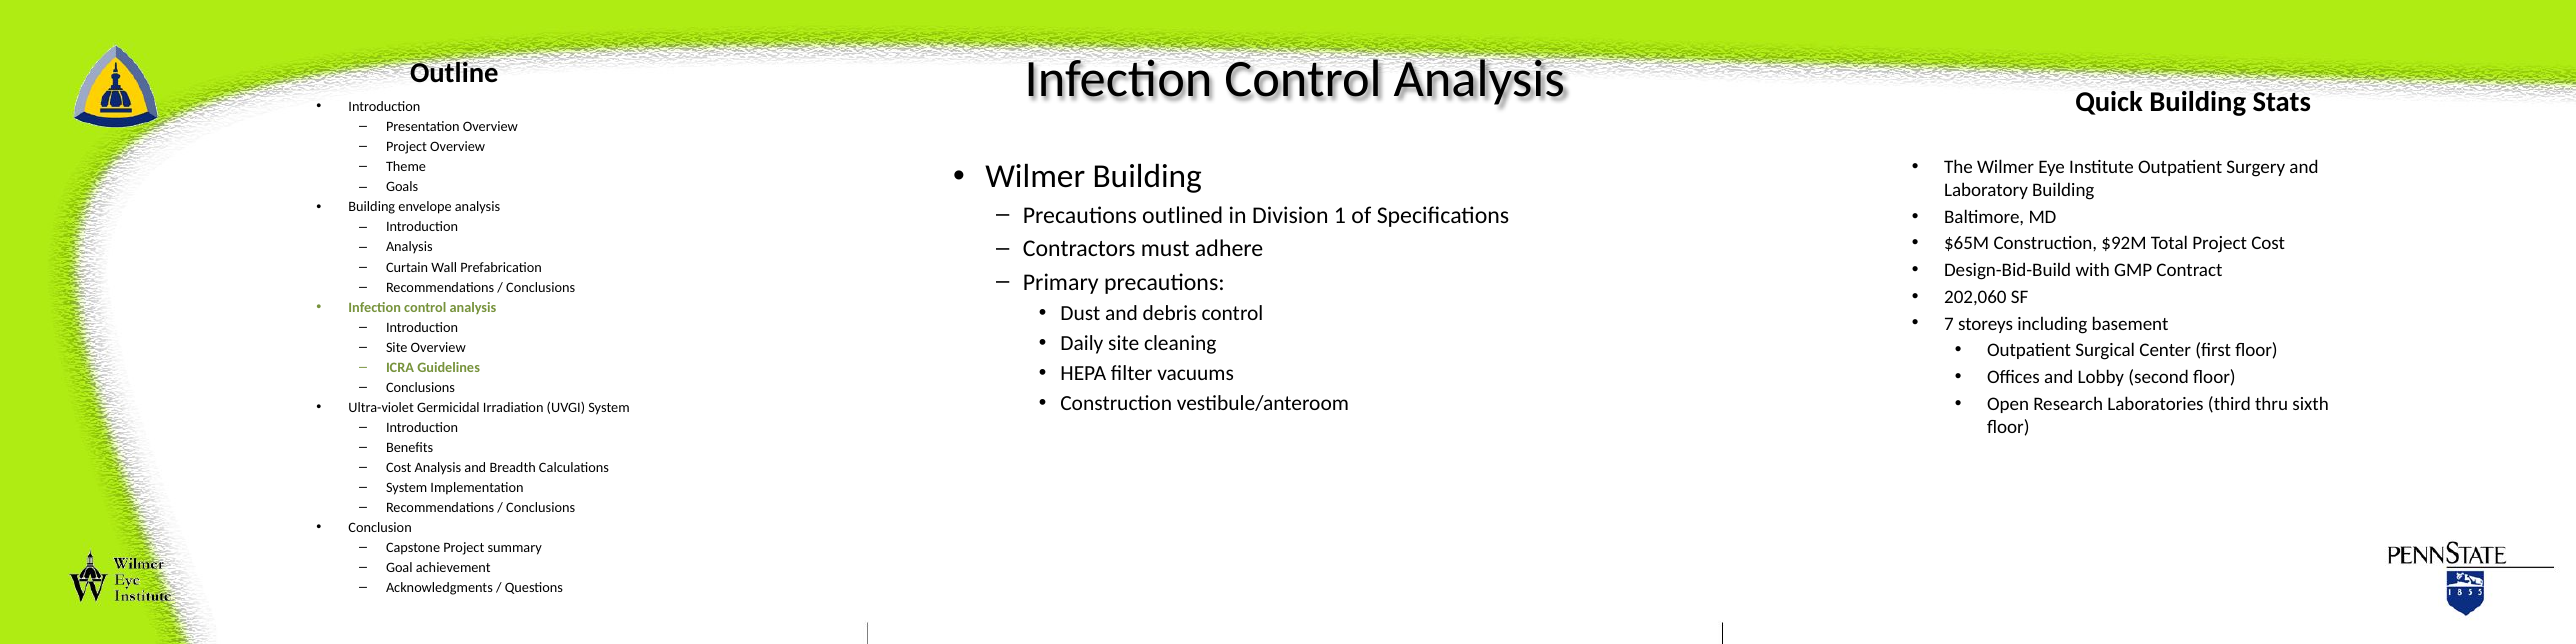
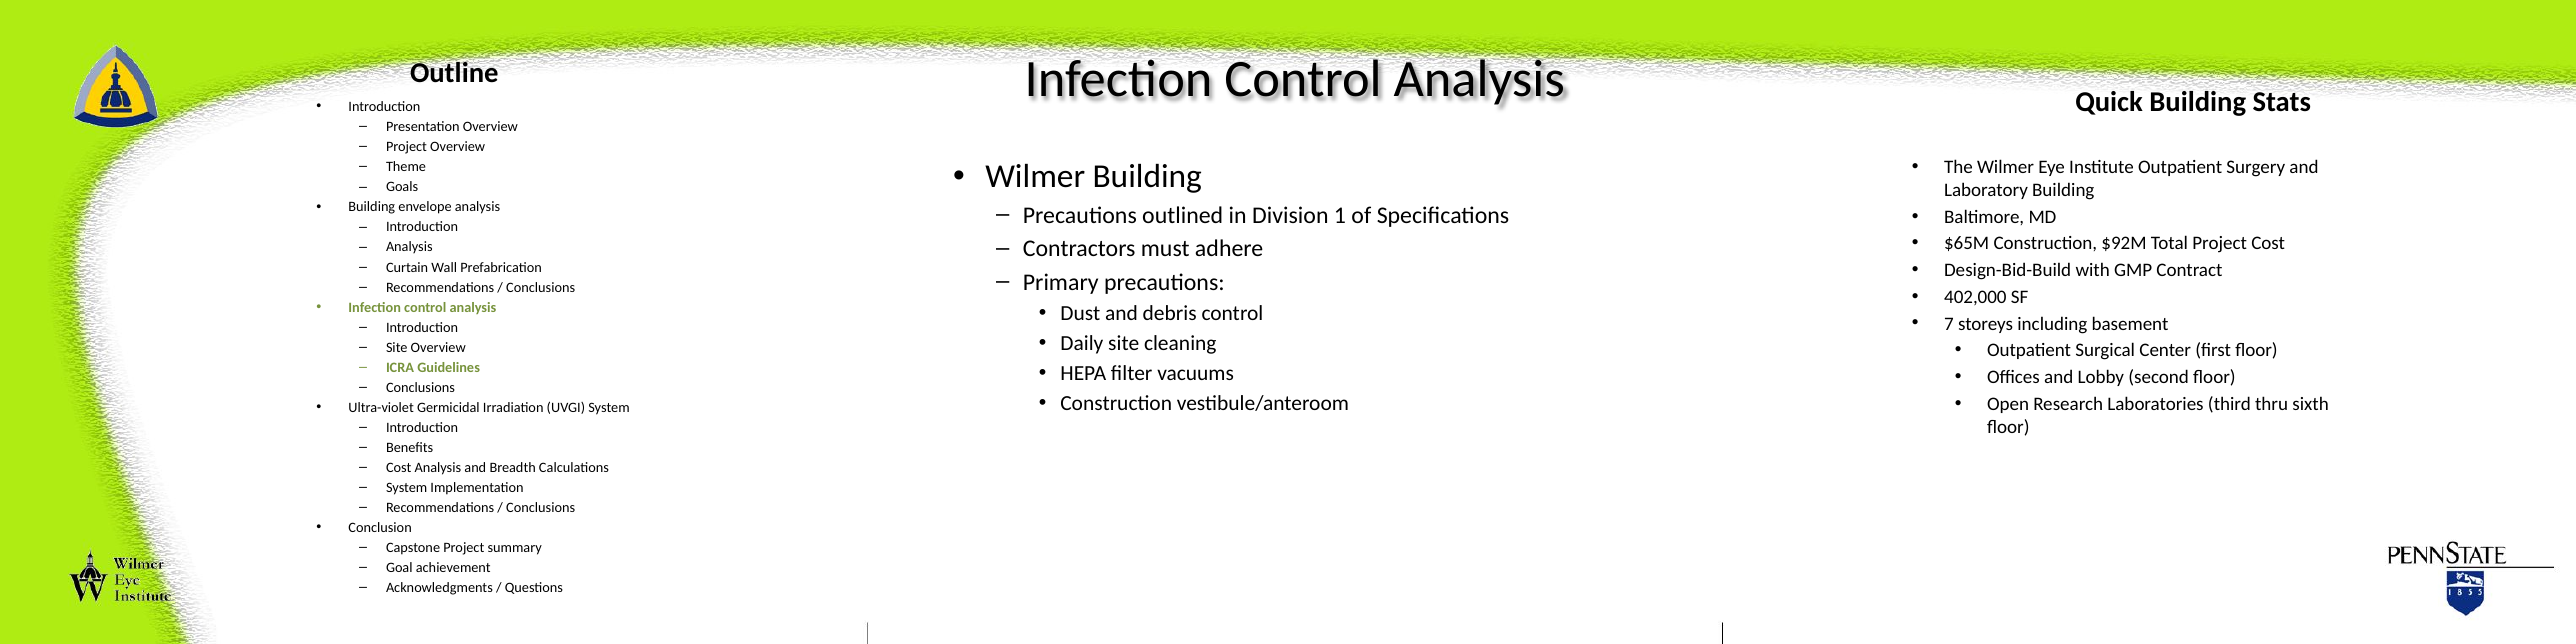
202,060: 202,060 -> 402,000
